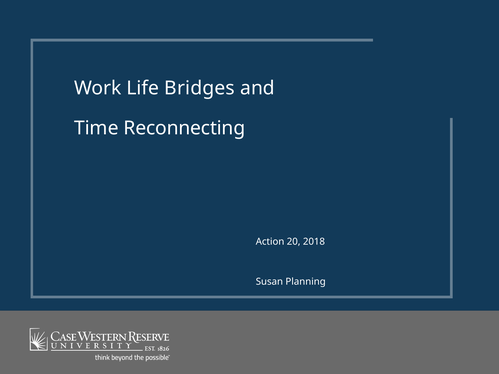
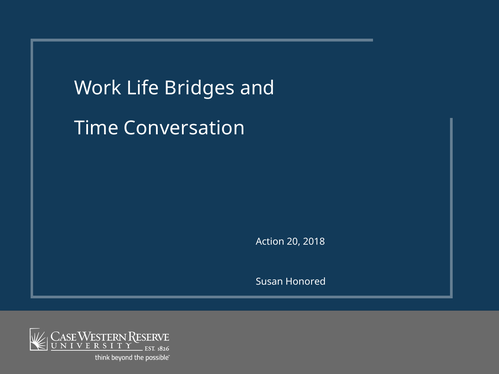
Reconnecting: Reconnecting -> Conversation
Planning: Planning -> Honored
